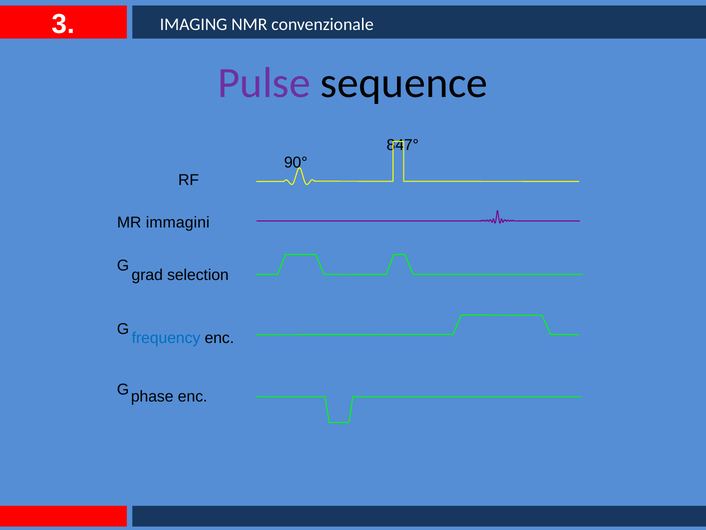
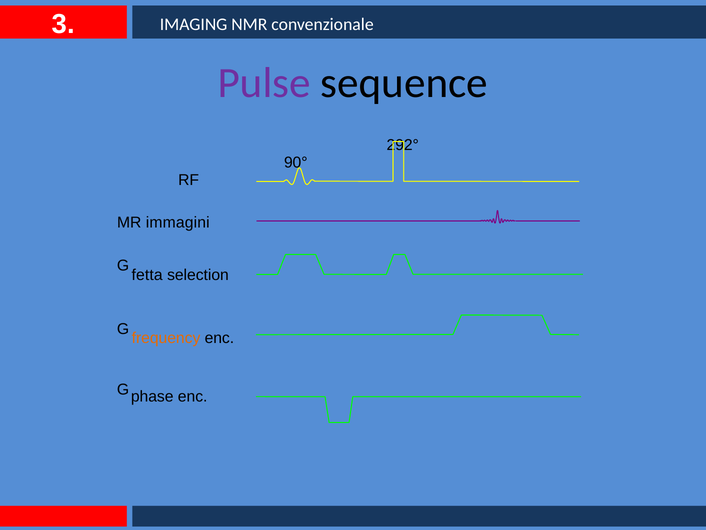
847°: 847° -> 292°
grad: grad -> fetta
frequency colour: blue -> orange
